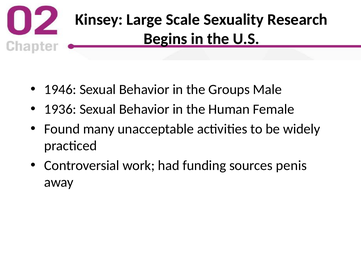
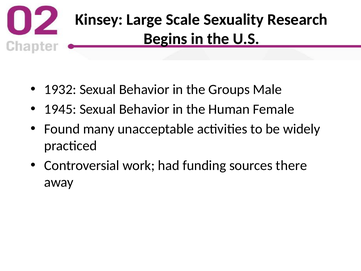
1946: 1946 -> 1932
1936: 1936 -> 1945
penis: penis -> there
